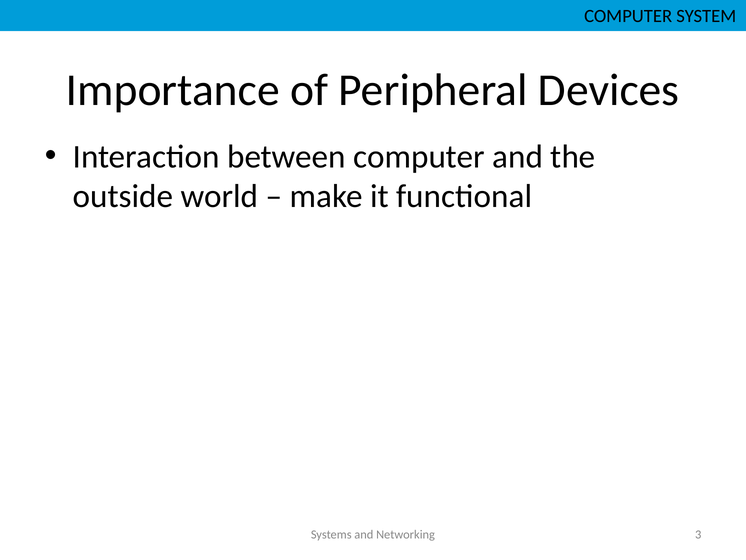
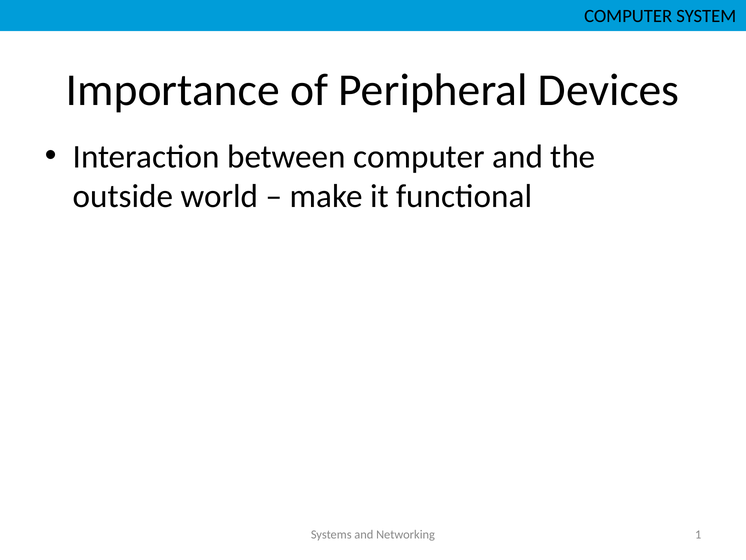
3: 3 -> 1
